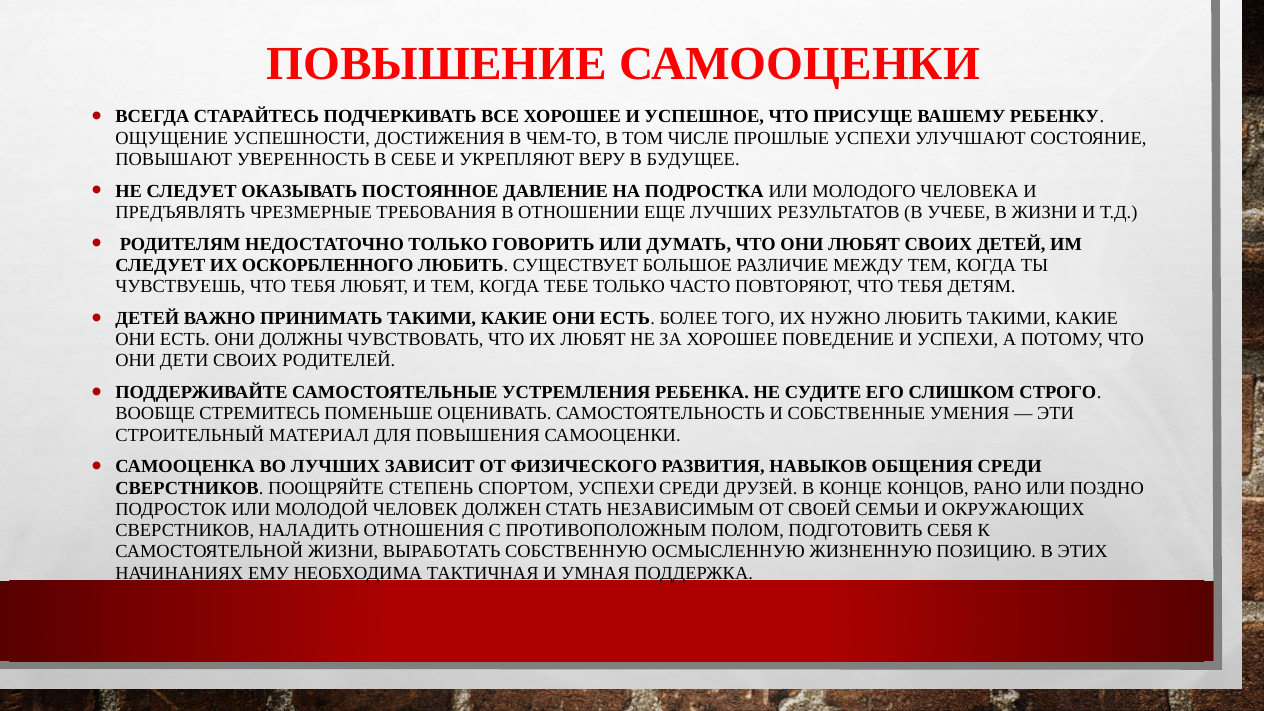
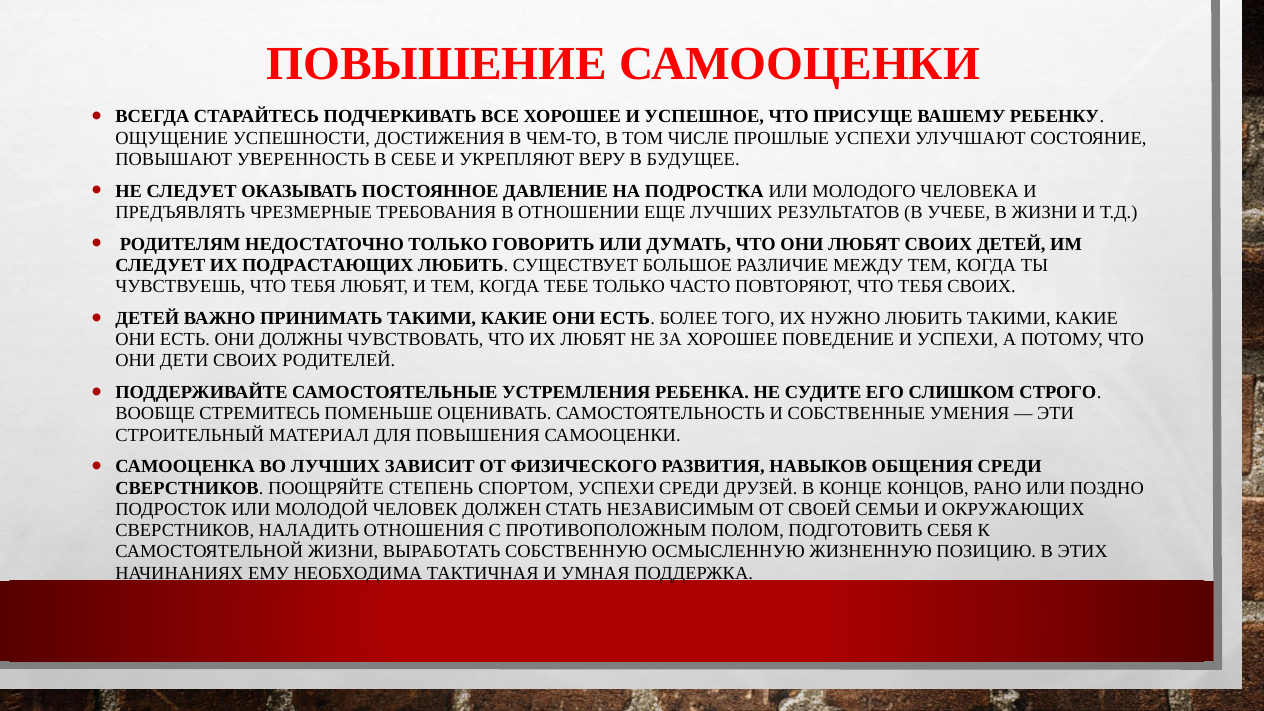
ОСКОРБЛЕННОГО: ОСКОРБЛЕННОГО -> ПОДРАСТАЮЩИХ
ТЕБЯ ДЕТЯМ: ДЕТЯМ -> СВОИХ
